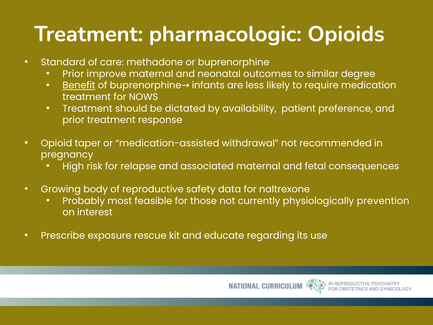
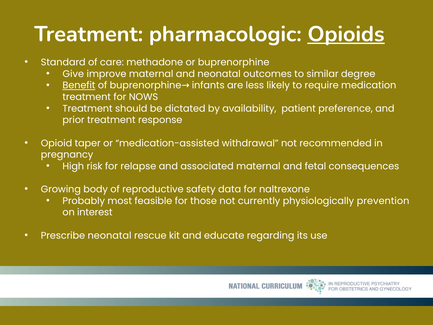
Opioids underline: none -> present
Prior at (73, 74): Prior -> Give
Prescribe exposure: exposure -> neonatal
